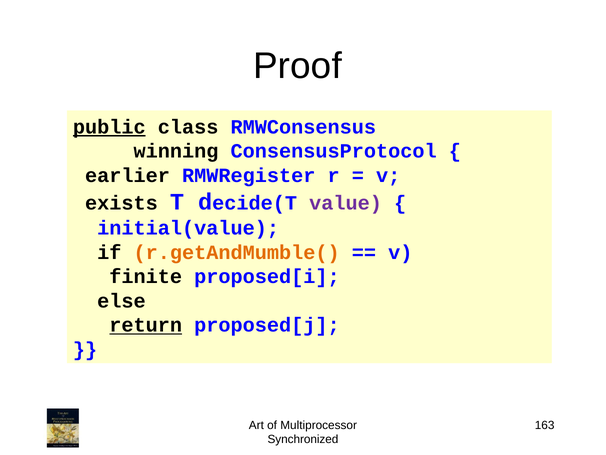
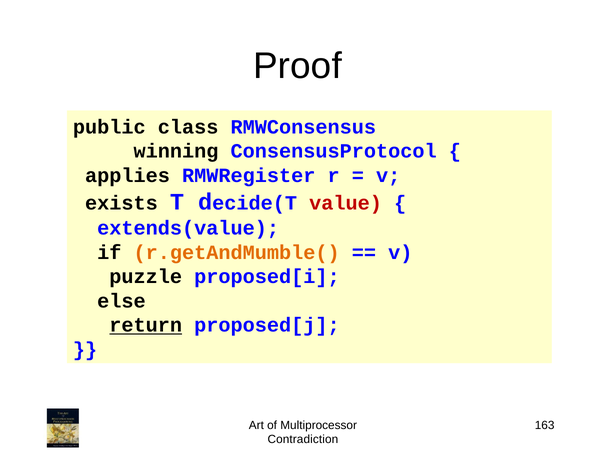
public underline: present -> none
earlier: earlier -> applies
value colour: purple -> red
initial(value: initial(value -> extends(value
finite: finite -> puzzle
Synchronized: Synchronized -> Contradiction
